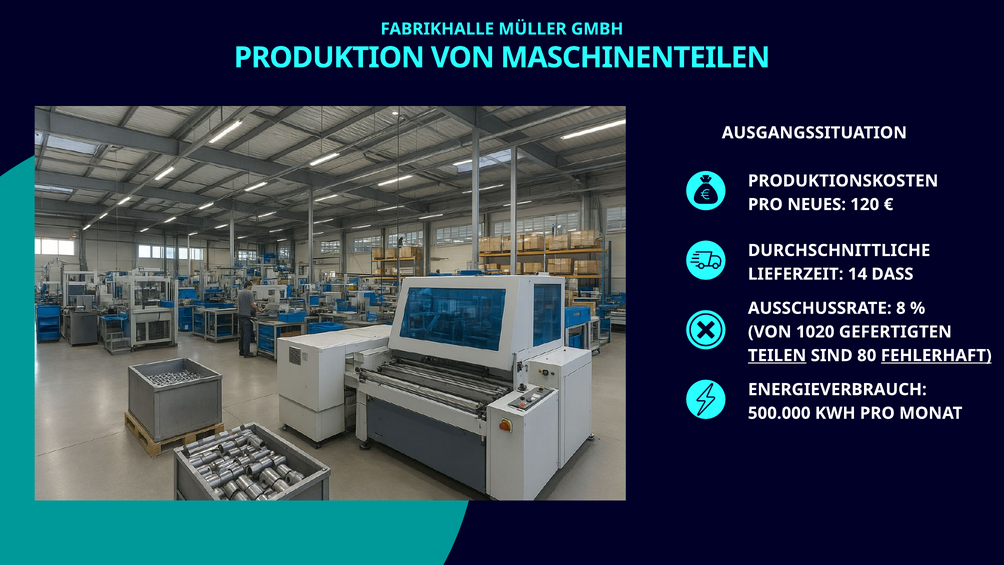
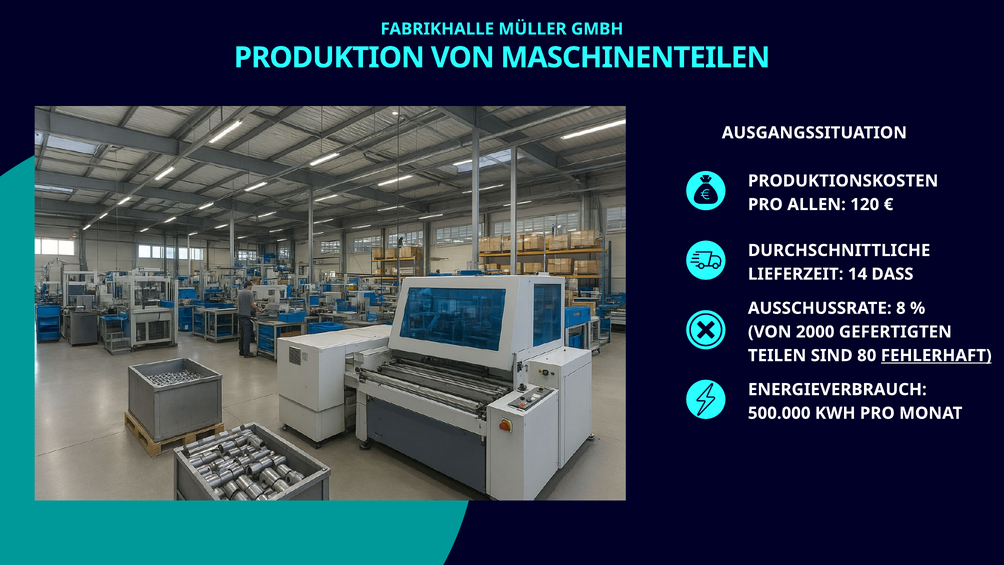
NEUES: NEUES -> ALLEN
1020: 1020 -> 2000
TEILEN underline: present -> none
